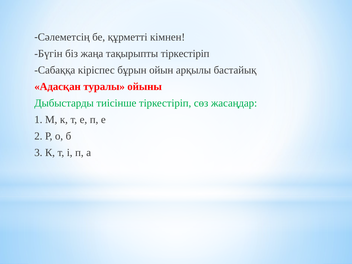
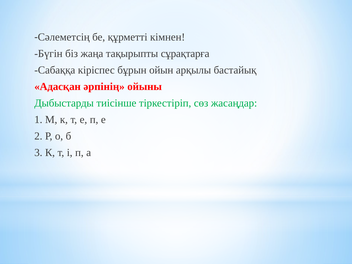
тақырыпты тіркестіріп: тіркестіріп -> сұрақтарға
туралы: туралы -> әрпінің
